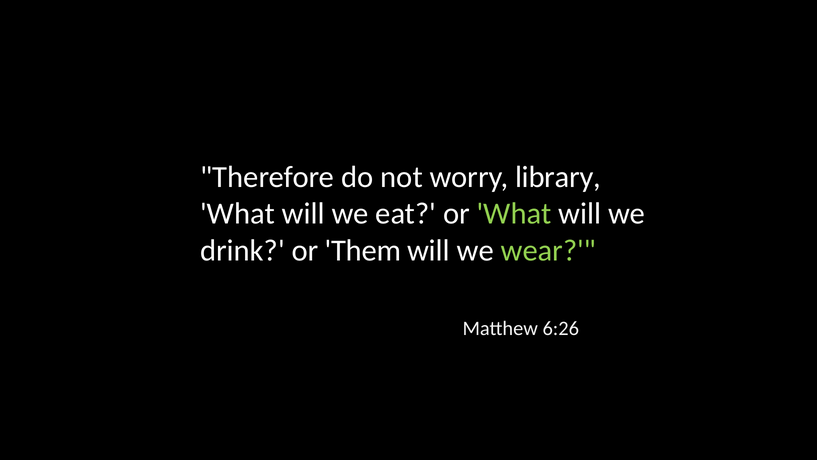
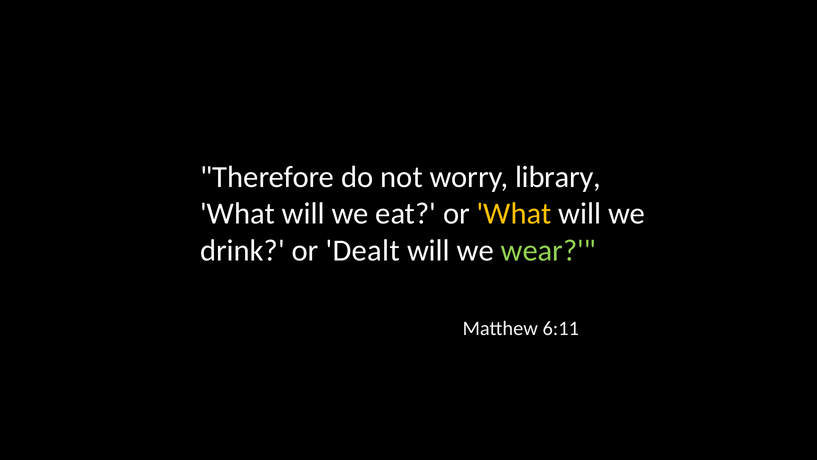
What at (514, 214) colour: light green -> yellow
Them: Them -> Dealt
6:26: 6:26 -> 6:11
